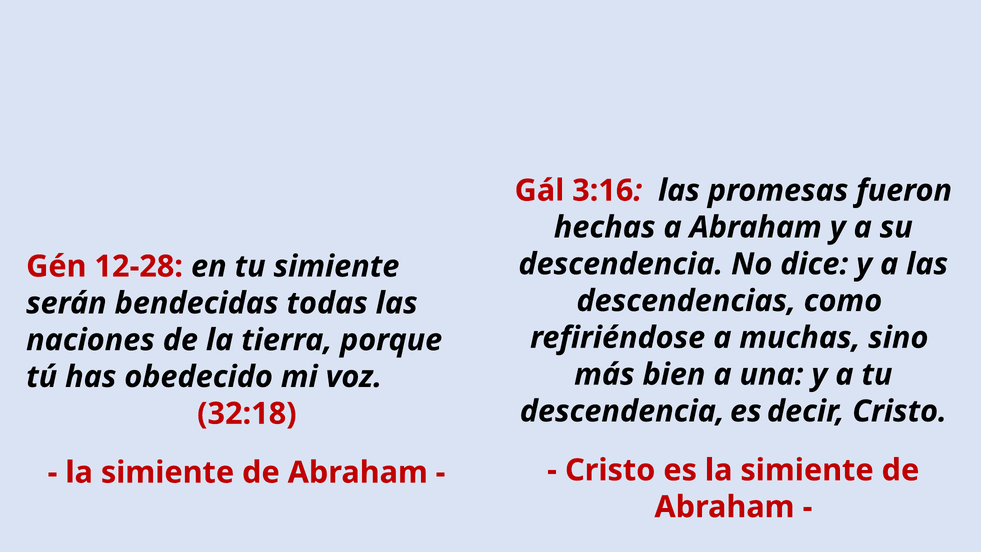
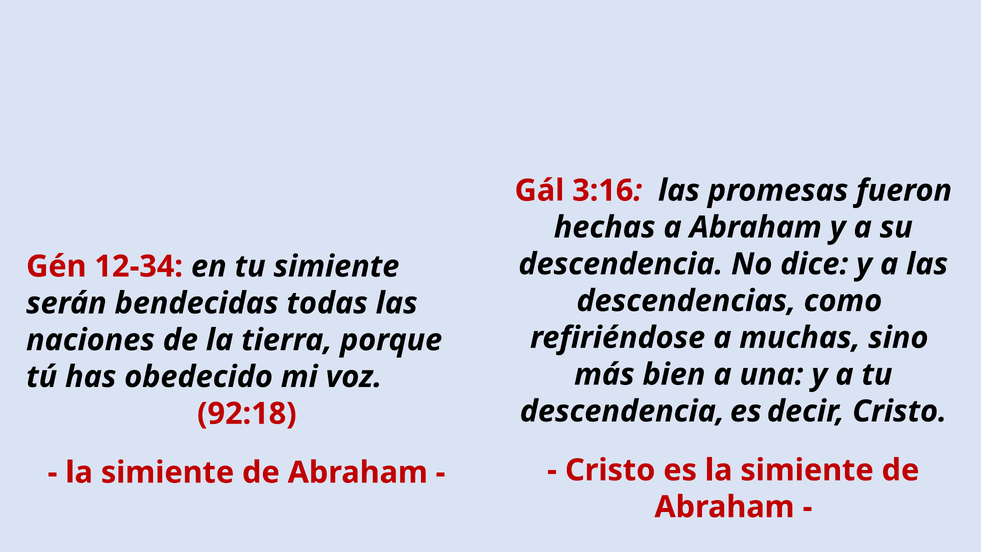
12-28: 12-28 -> 12-34
32:18: 32:18 -> 92:18
